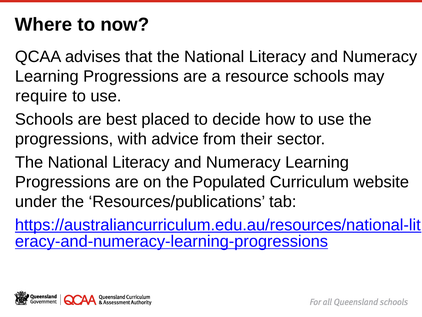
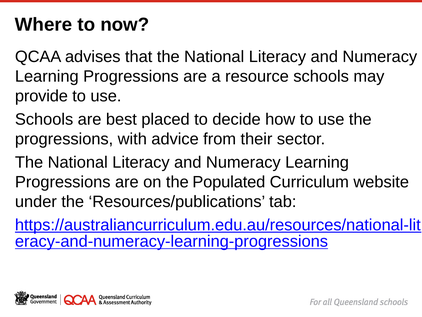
require: require -> provide
